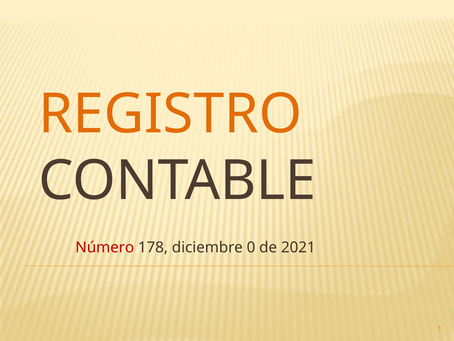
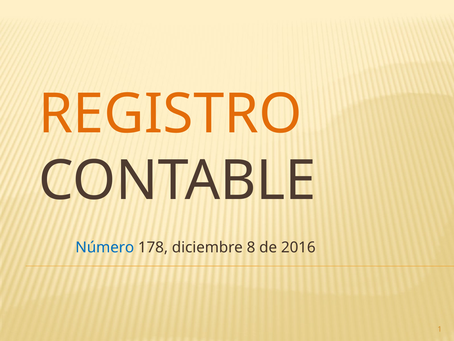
Número colour: red -> blue
0: 0 -> 8
2021: 2021 -> 2016
